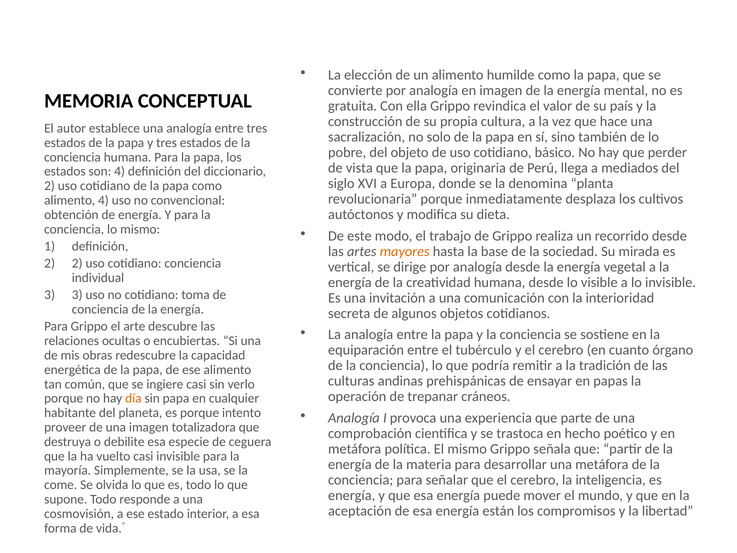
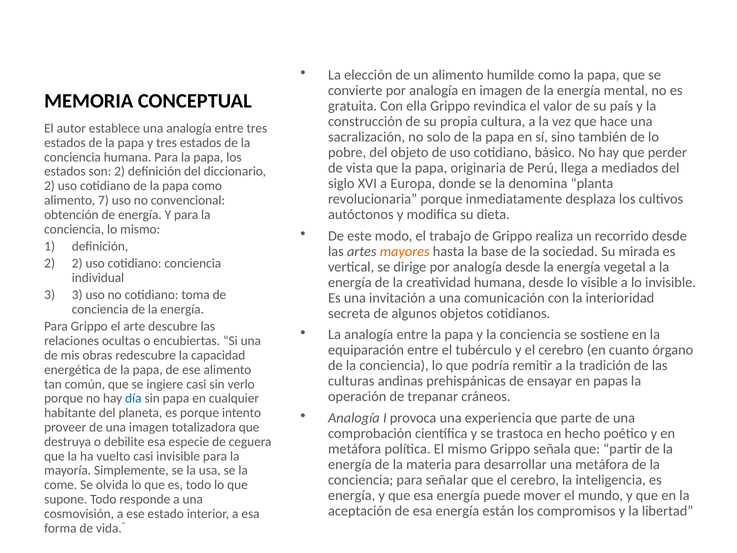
son 4: 4 -> 2
alimento 4: 4 -> 7
día colour: orange -> blue
